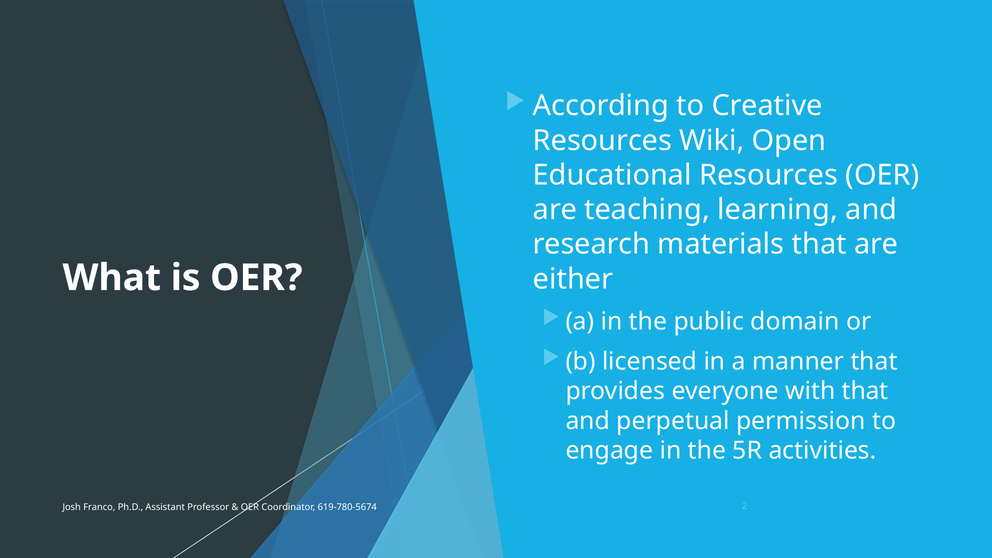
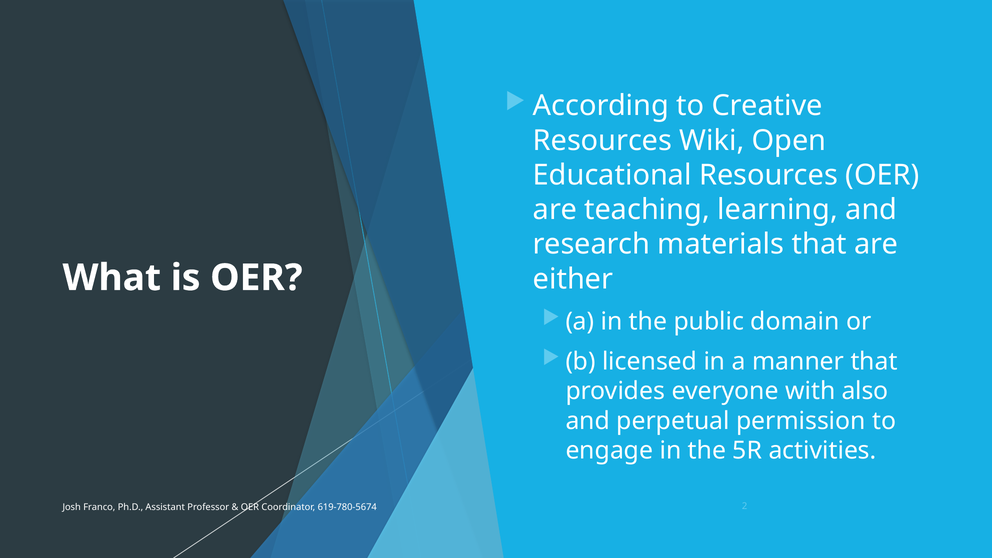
with that: that -> also
